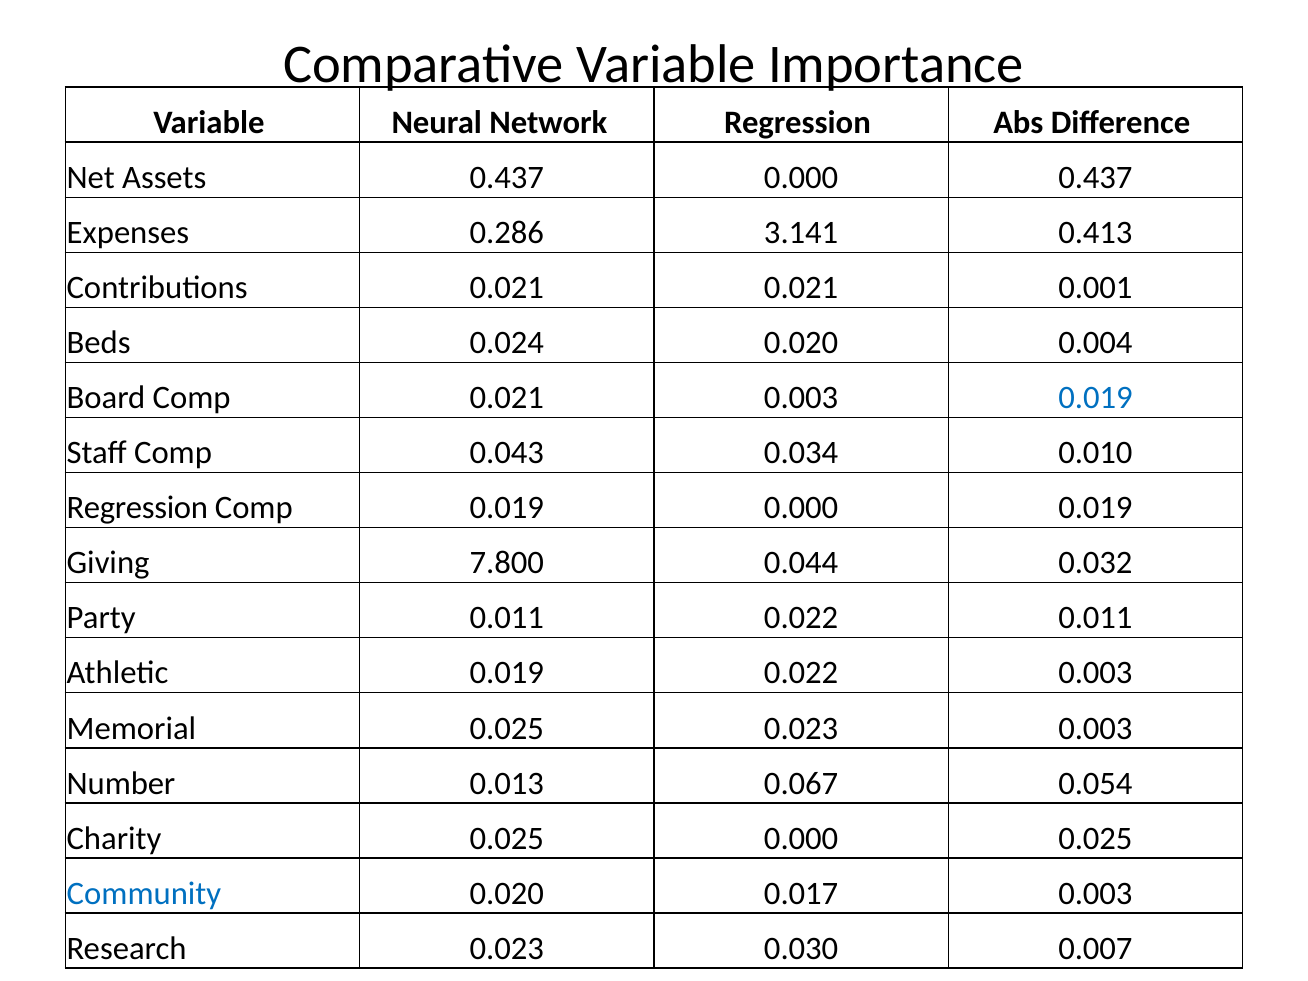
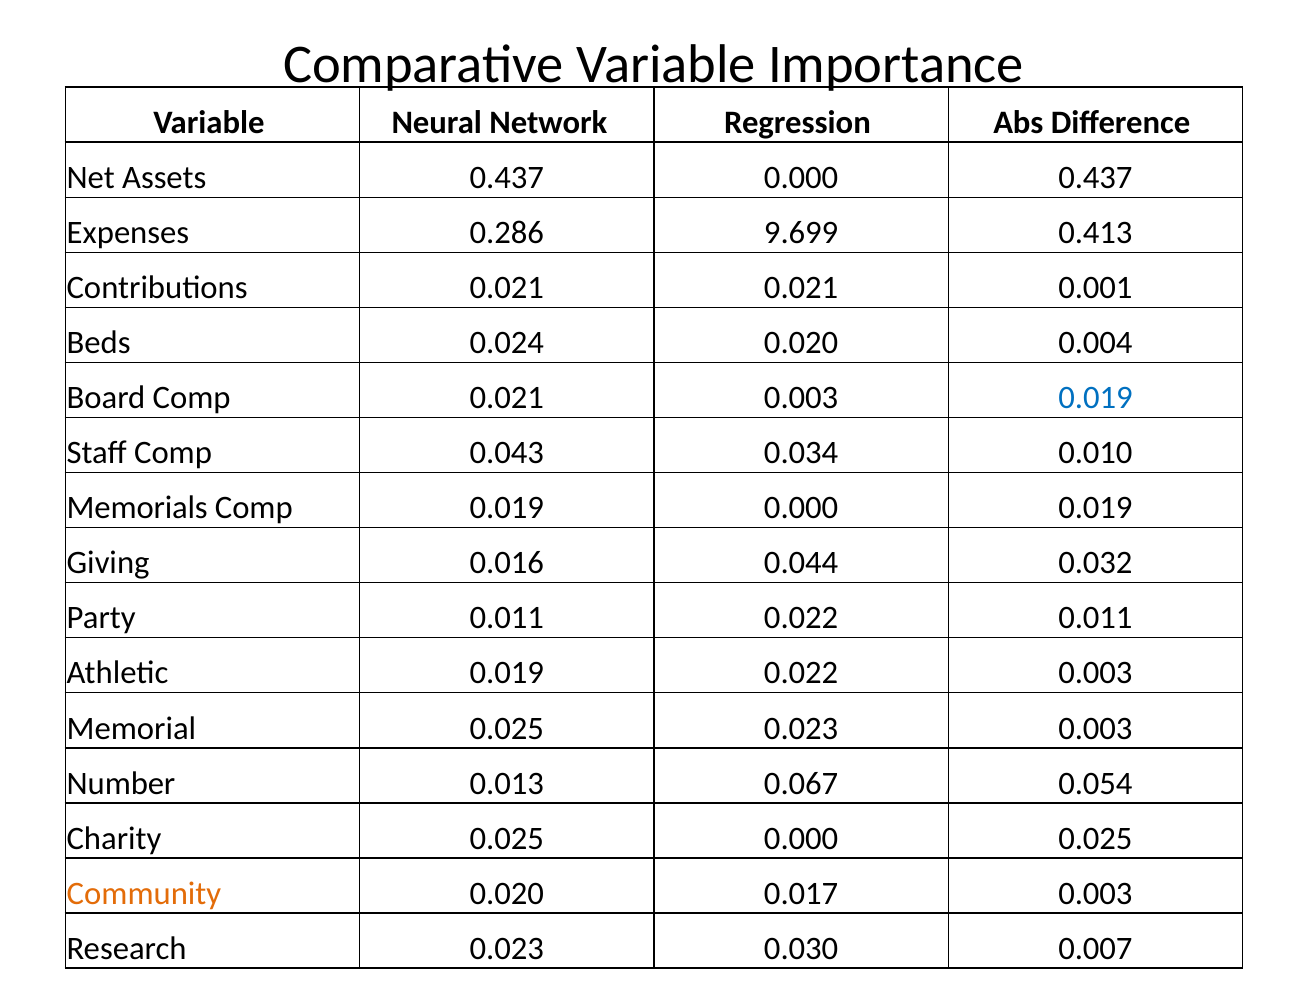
3.141: 3.141 -> 9.699
Regression at (137, 508): Regression -> Memorials
7.800: 7.800 -> 0.016
Community colour: blue -> orange
